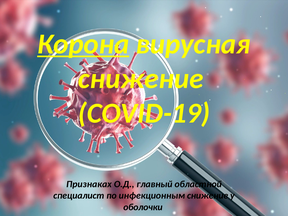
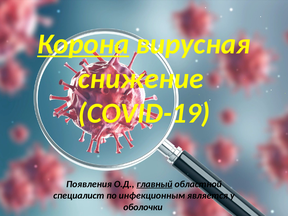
Признаках: Признаках -> Появления
главный underline: none -> present
инфекционным снижение: снижение -> является
